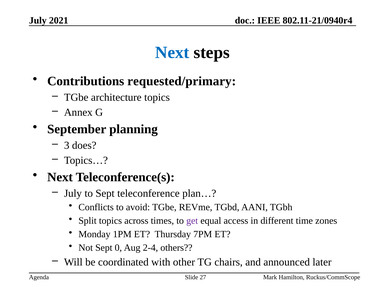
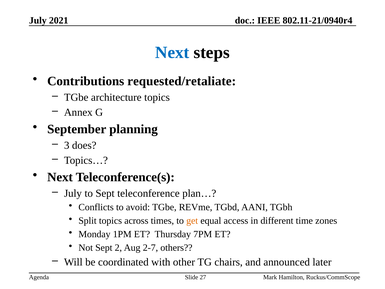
requested/primary: requested/primary -> requested/retaliate
get colour: purple -> orange
0: 0 -> 2
2-4: 2-4 -> 2-7
